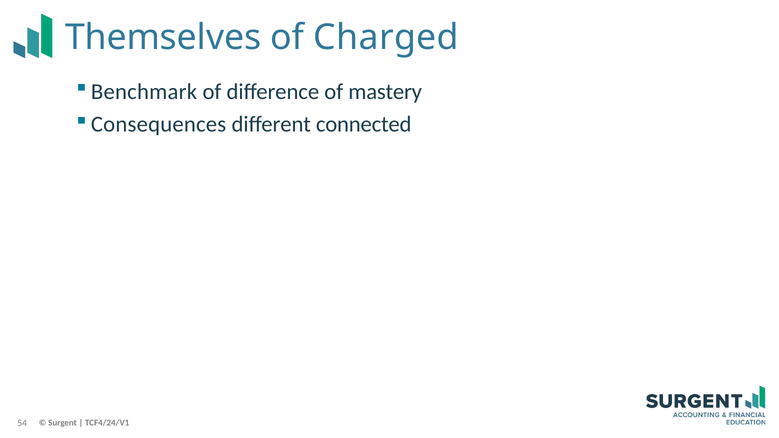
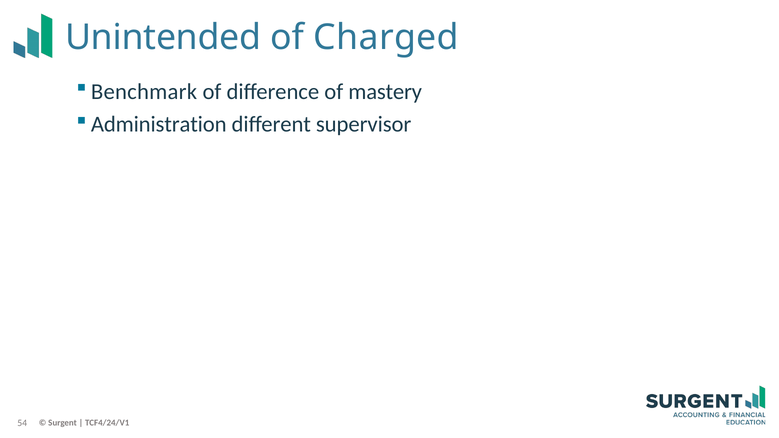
Themselves: Themselves -> Unintended
Consequences: Consequences -> Administration
connected: connected -> supervisor
